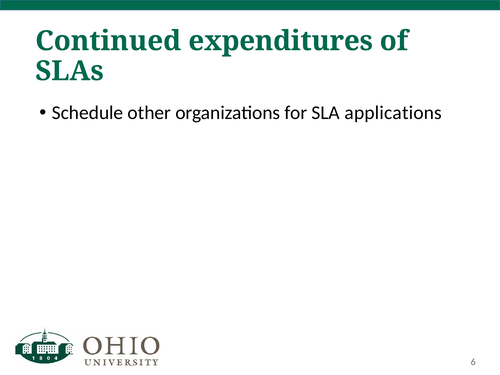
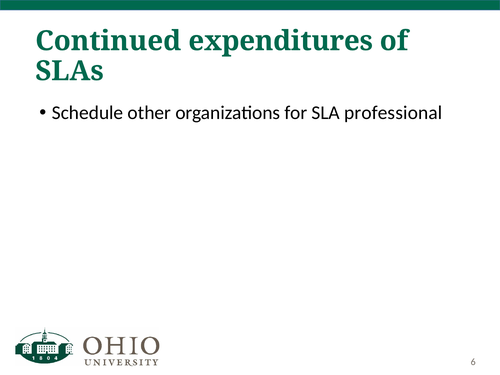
applications: applications -> professional
